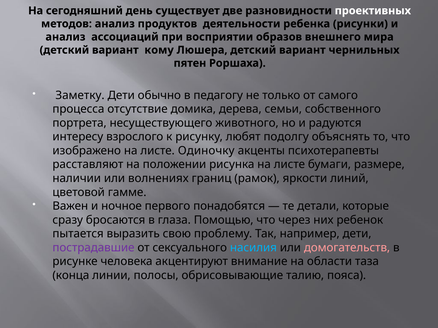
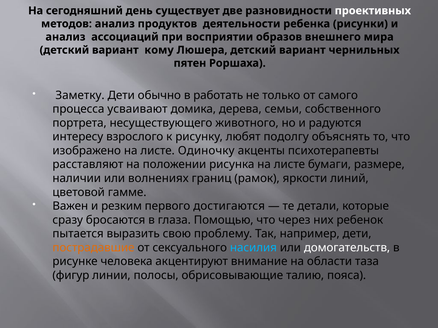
педагогу: педагогу -> работать
отсутствие: отсутствие -> усваивают
ночное: ночное -> резким
понадобятся: понадобятся -> достигаются
пострадавшие colour: purple -> orange
домогательств colour: pink -> white
конца: конца -> фигур
